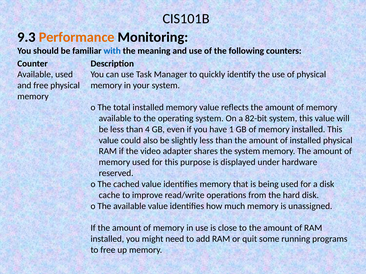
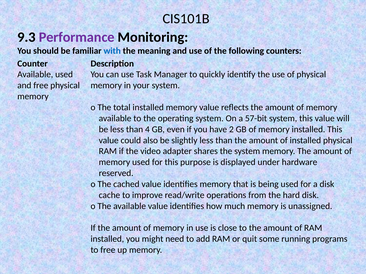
Performance colour: orange -> purple
82-bit: 82-bit -> 57-bit
1: 1 -> 2
